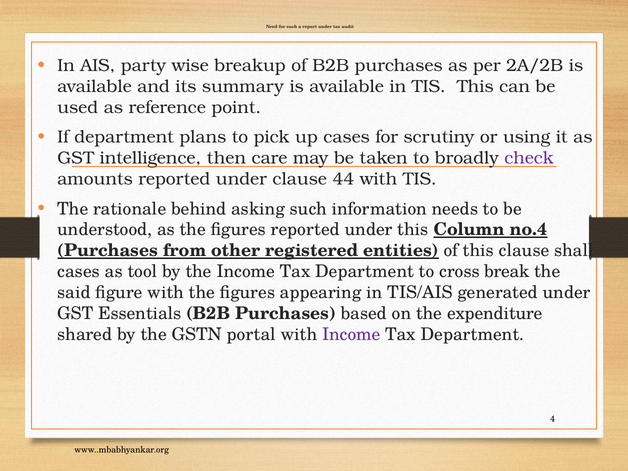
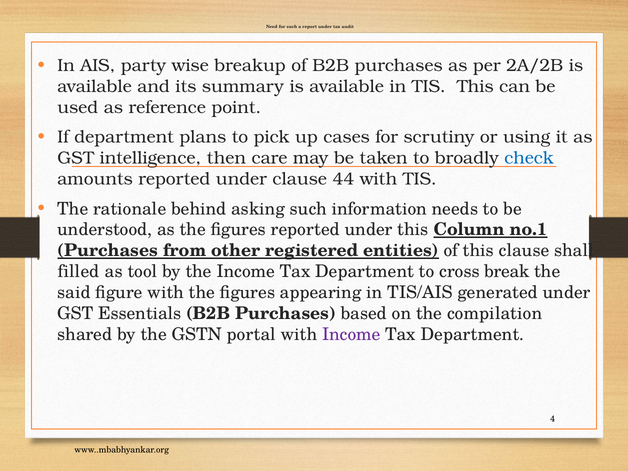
check colour: purple -> blue
no.4: no.4 -> no.1
cases at (79, 272): cases -> filled
expenditure: expenditure -> compilation
